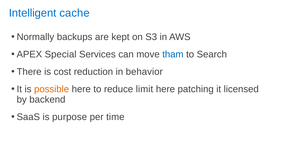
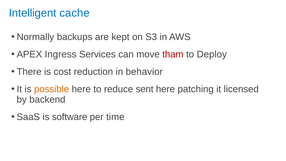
Special: Special -> Ingress
tham colour: blue -> red
Search: Search -> Deploy
limit: limit -> sent
purpose: purpose -> software
